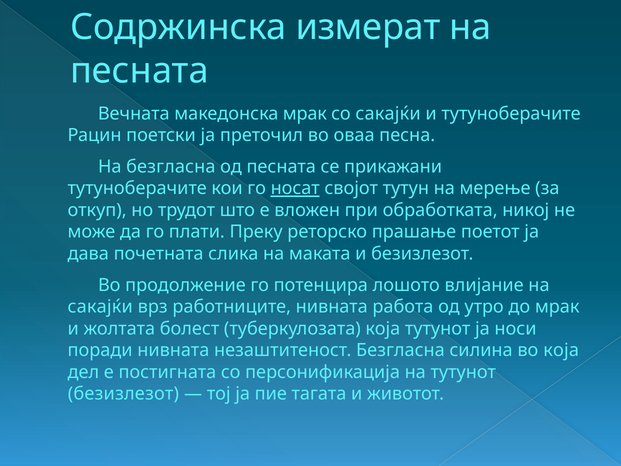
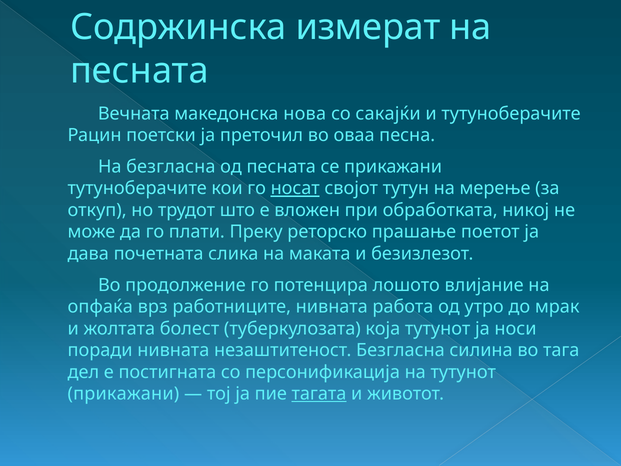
македонска мрак: мрак -> нова
сакајќи at (100, 307): сакајќи -> опфаќа
во која: која -> тага
безизлезот at (123, 394): безизлезот -> прикажани
тагата underline: none -> present
